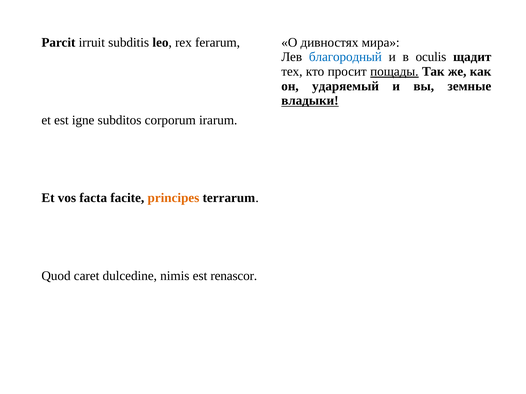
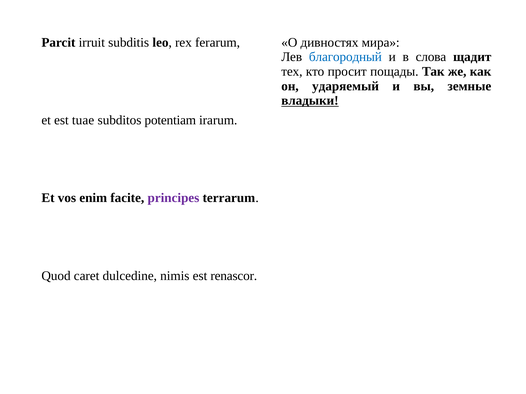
oculis: oculis -> слова
пощады underline: present -> none
igne: igne -> tuae
corporum: corporum -> potentiam
facta: facta -> enim
principes colour: orange -> purple
